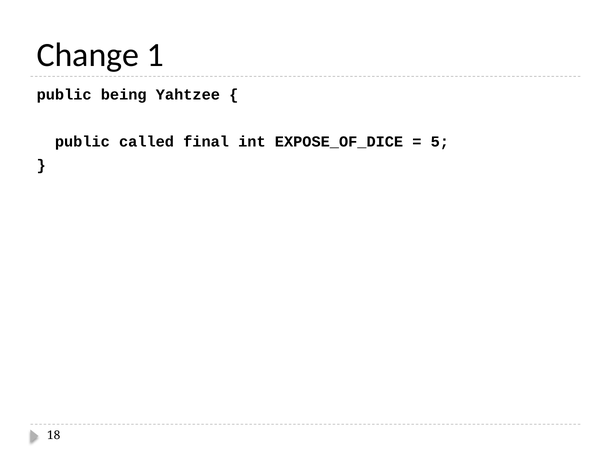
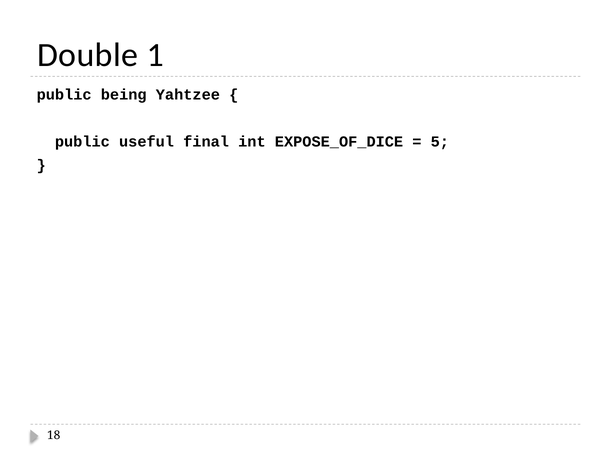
Change: Change -> Double
called: called -> useful
